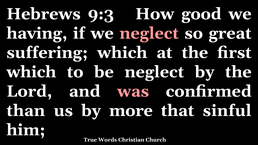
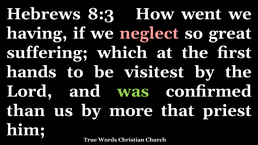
9:3: 9:3 -> 8:3
good: good -> went
which at (31, 72): which -> hands
be neglect: neglect -> visitest
was colour: pink -> light green
sinful: sinful -> priest
